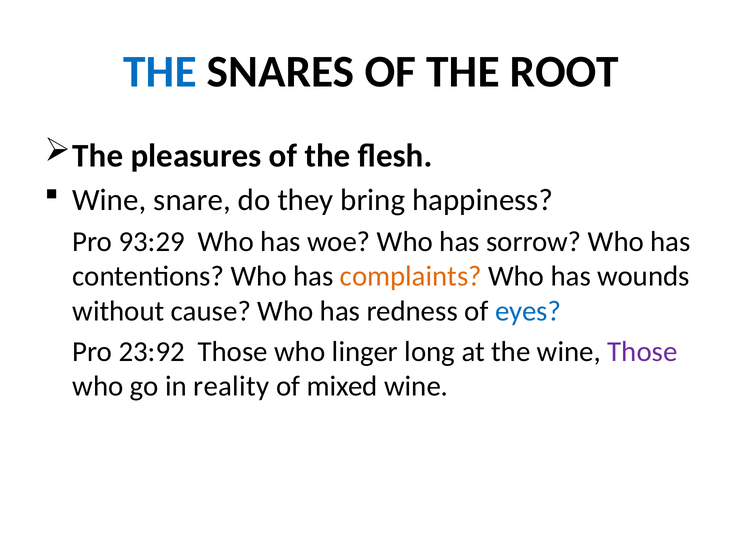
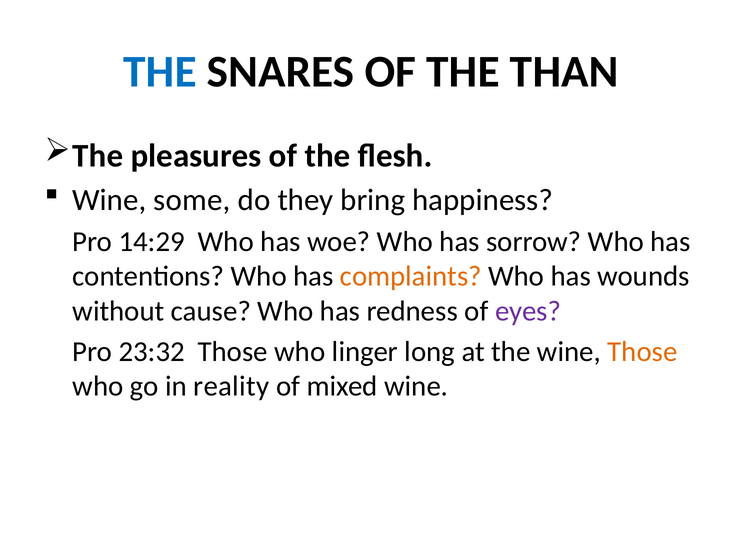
ROOT: ROOT -> THAN
snare: snare -> some
93:29: 93:29 -> 14:29
eyes colour: blue -> purple
23:92: 23:92 -> 23:32
Those at (642, 352) colour: purple -> orange
